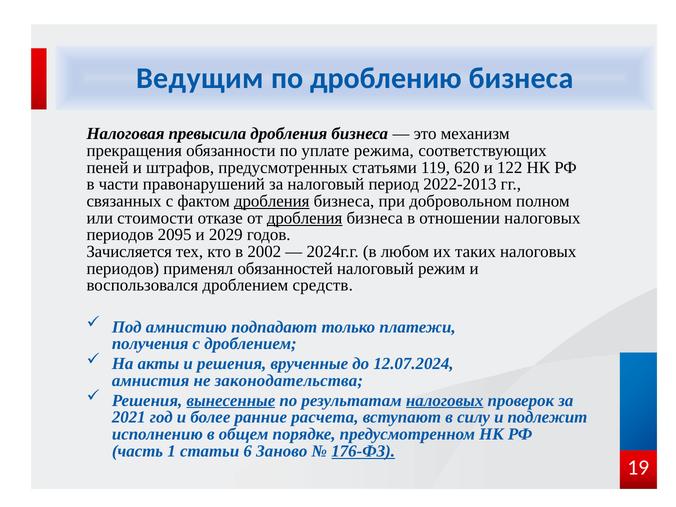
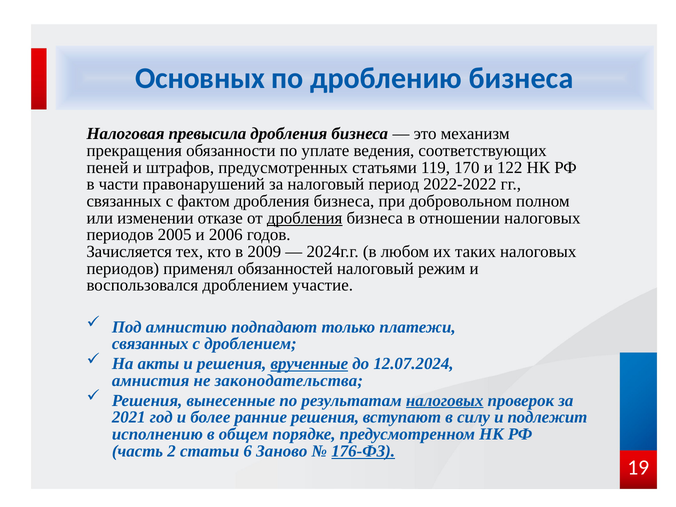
Ведущим: Ведущим -> Основных
режима: режима -> ведения
620: 620 -> 170
2022-2013: 2022-2013 -> 2022-2022
дробления at (272, 201) underline: present -> none
стоимости: стоимости -> изменении
2095: 2095 -> 2005
2029: 2029 -> 2006
2002: 2002 -> 2009
средств: средств -> участие
получения at (150, 344): получения -> связанных
врученные underline: none -> present
вынесенные underline: present -> none
ранние расчета: расчета -> решения
1: 1 -> 2
